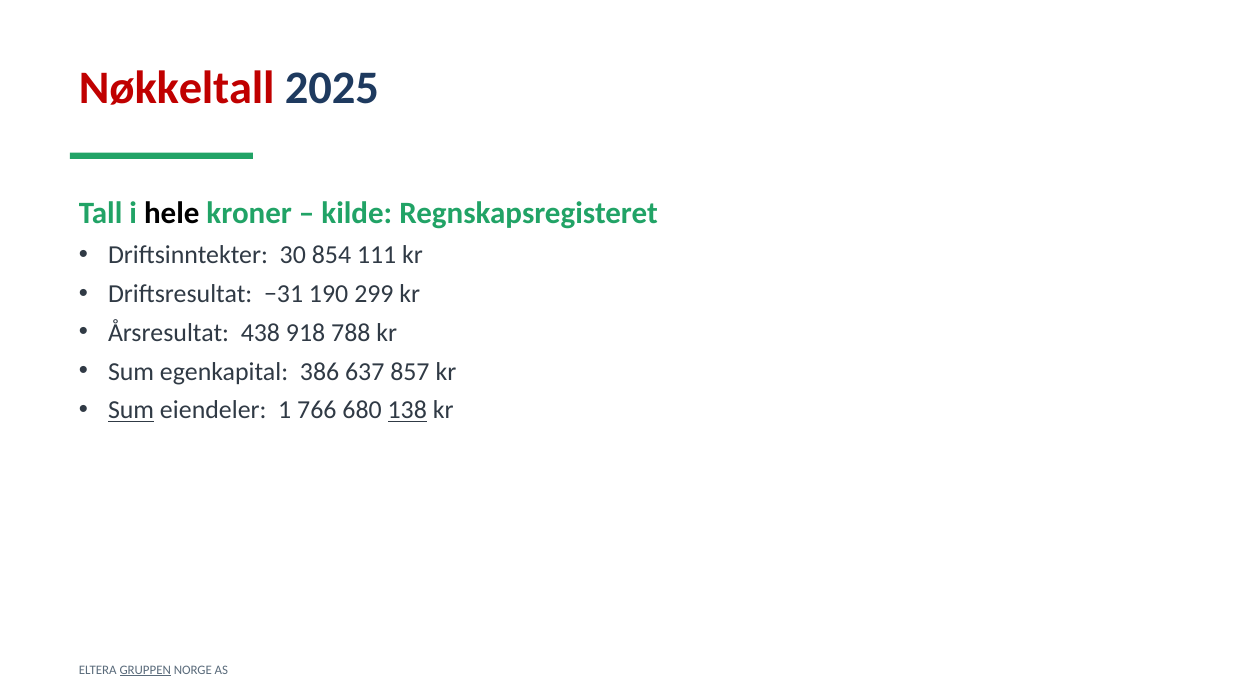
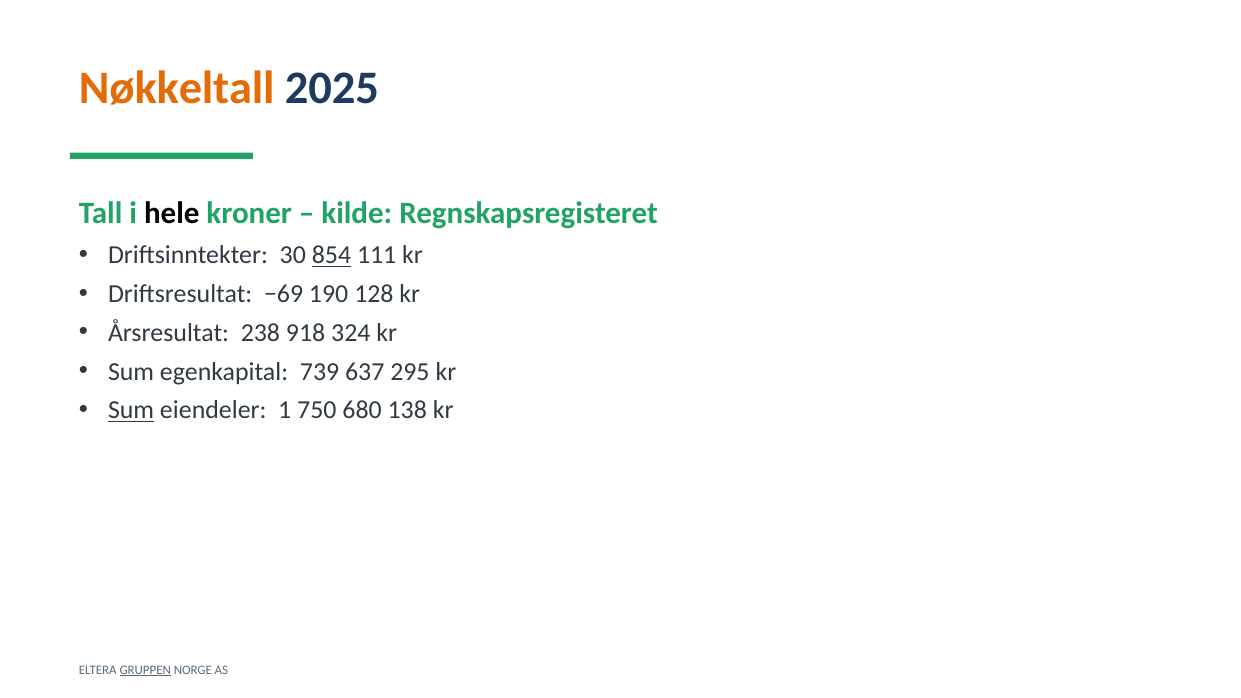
Nøkkeltall colour: red -> orange
854 underline: none -> present
−31: −31 -> −69
299: 299 -> 128
438: 438 -> 238
788: 788 -> 324
386: 386 -> 739
857: 857 -> 295
766: 766 -> 750
138 underline: present -> none
